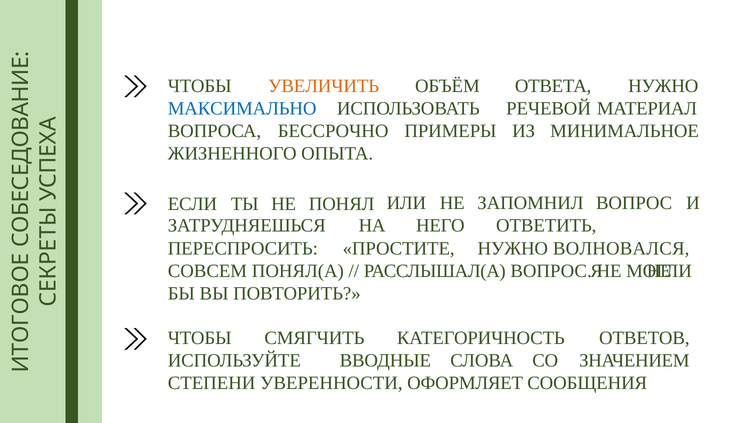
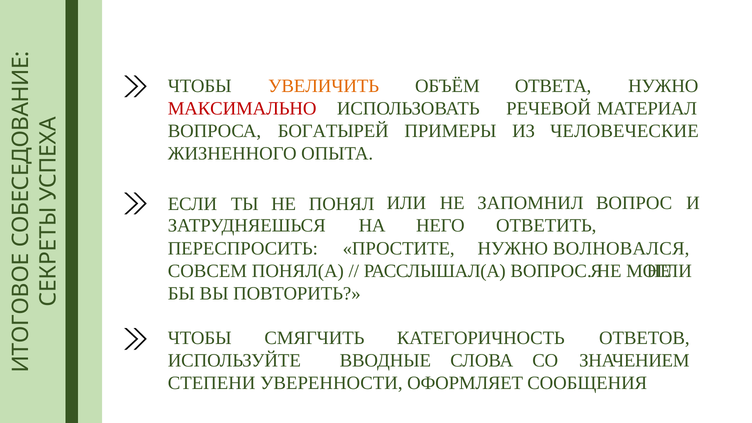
МАКСИМАЛЬНО colour: blue -> red
БЕССРОЧНО: БЕССРОЧНО -> БОГАТЫРЕЙ
МИНИМАЛЬНОЕ: МИНИМАЛЬНОЕ -> ЧЕЛОВЕЧЕСКИЕ
